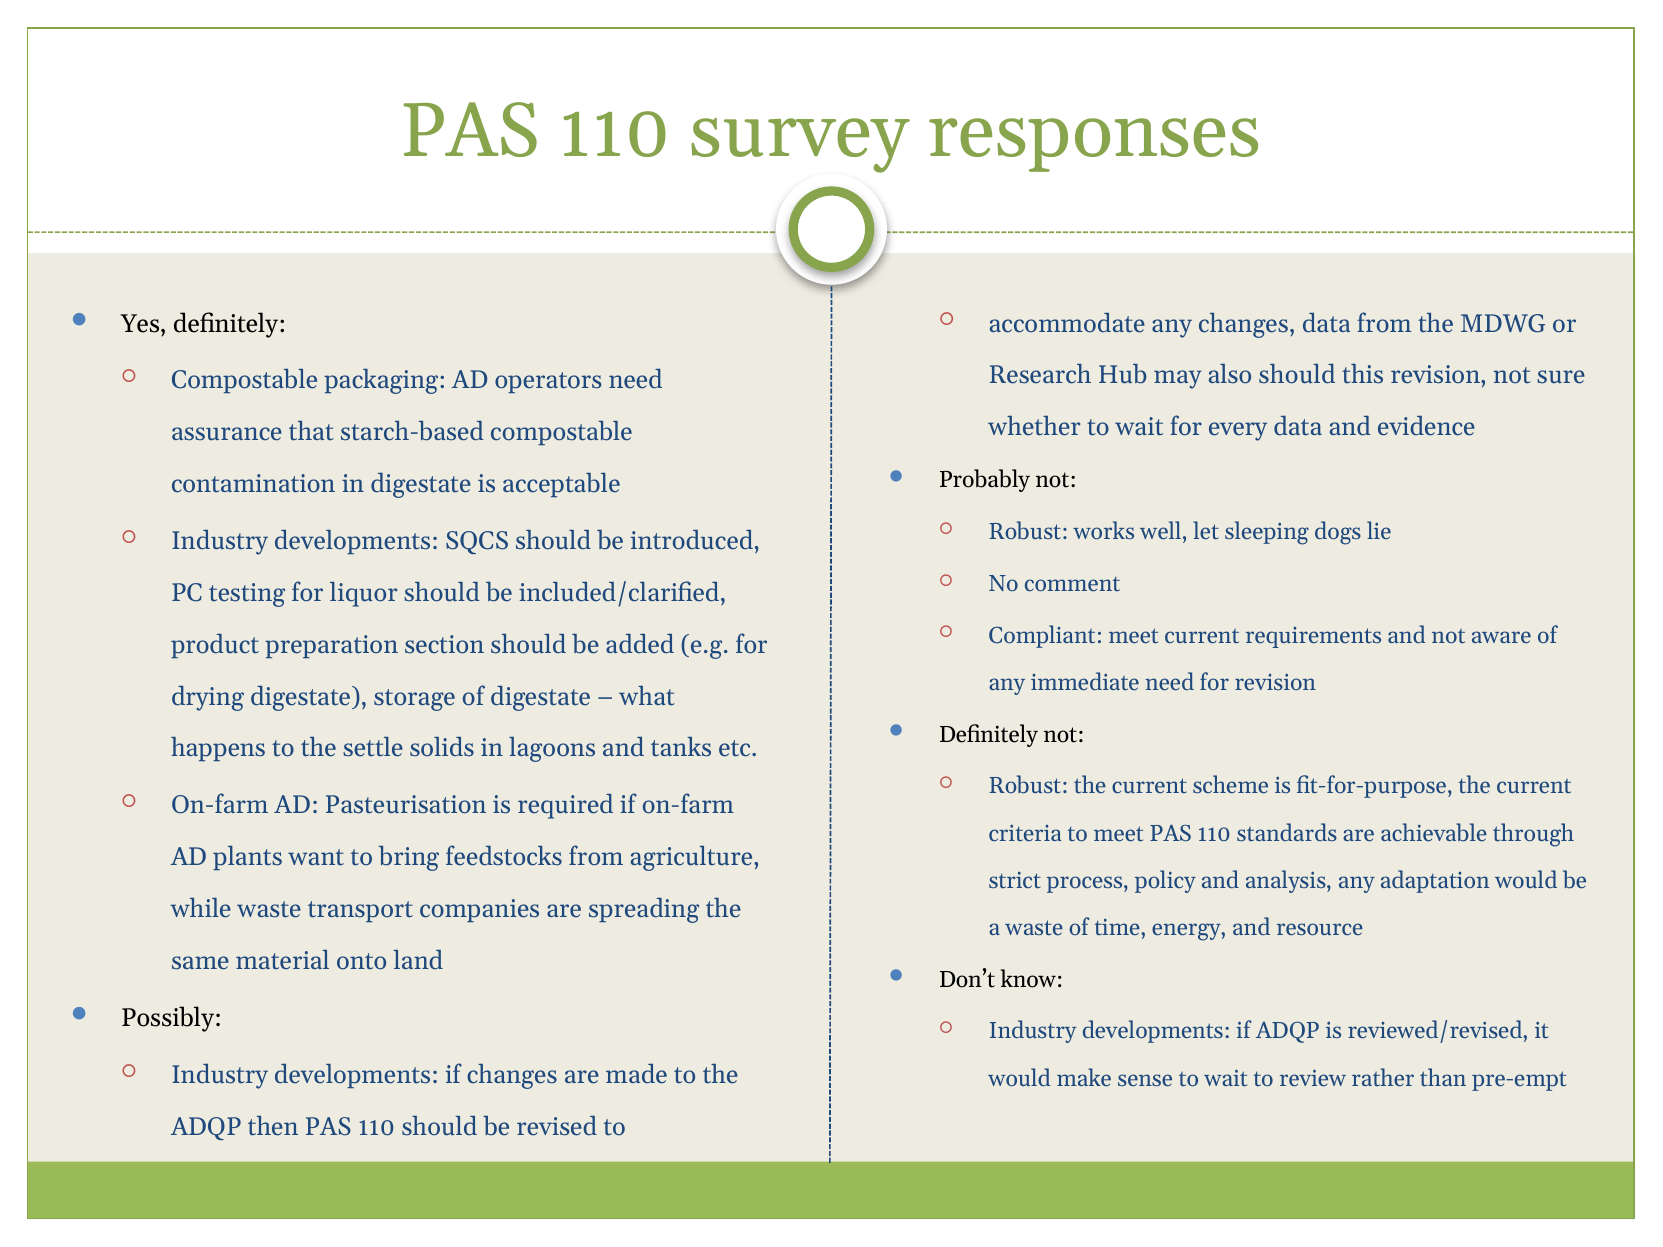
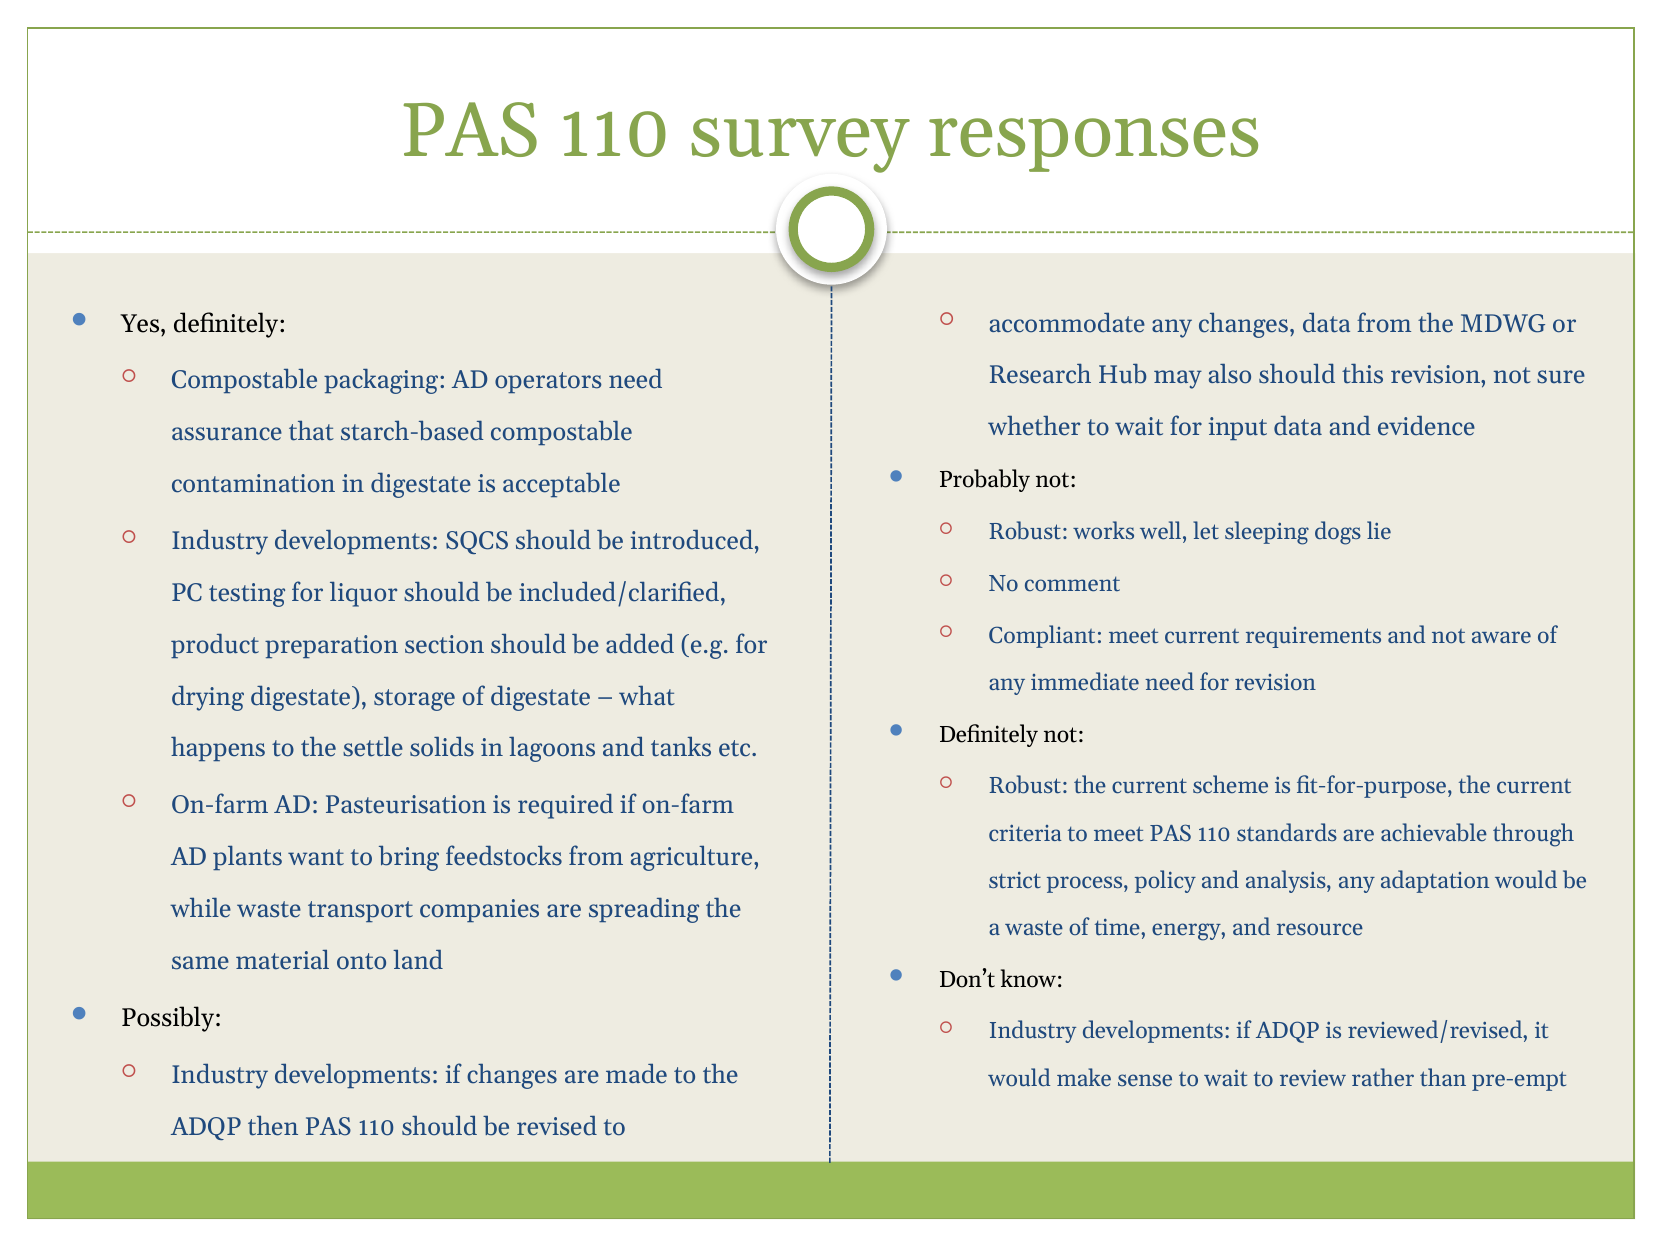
every: every -> input
